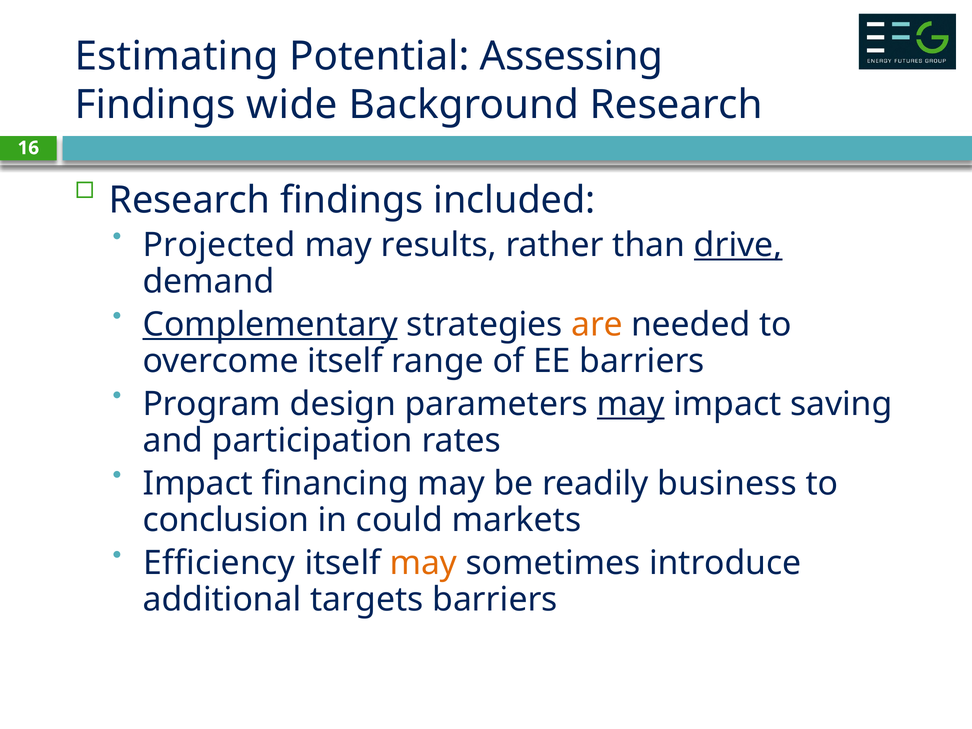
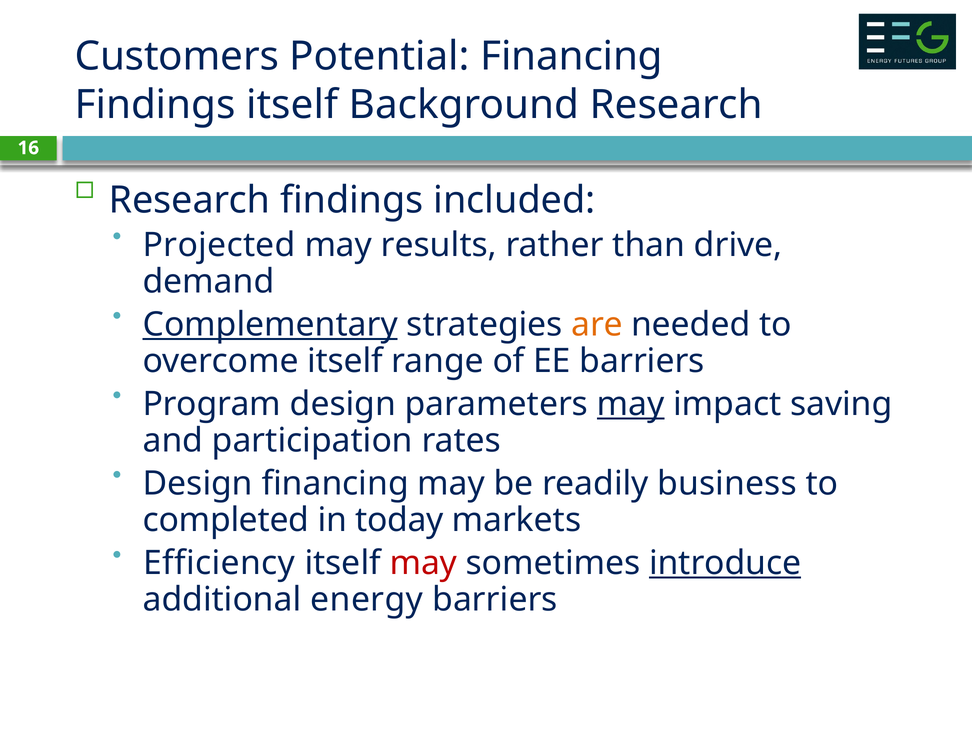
Estimating: Estimating -> Customers
Potential Assessing: Assessing -> Financing
Findings wide: wide -> itself
drive underline: present -> none
Impact at (198, 484): Impact -> Design
conclusion: conclusion -> completed
could: could -> today
may at (423, 563) colour: orange -> red
introduce underline: none -> present
targets: targets -> energy
